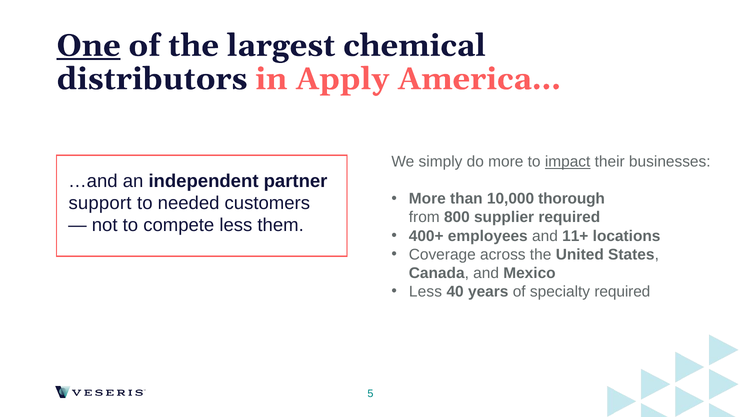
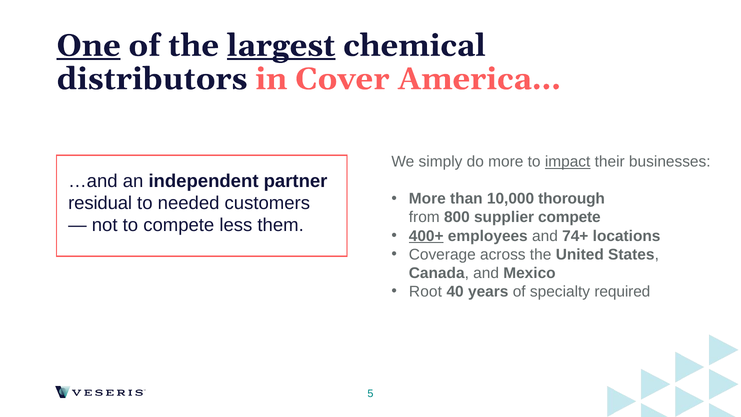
largest underline: none -> present
Apply: Apply -> Cover
support: support -> residual
supplier required: required -> compete
400+ underline: none -> present
11+: 11+ -> 74+
Less at (425, 291): Less -> Root
